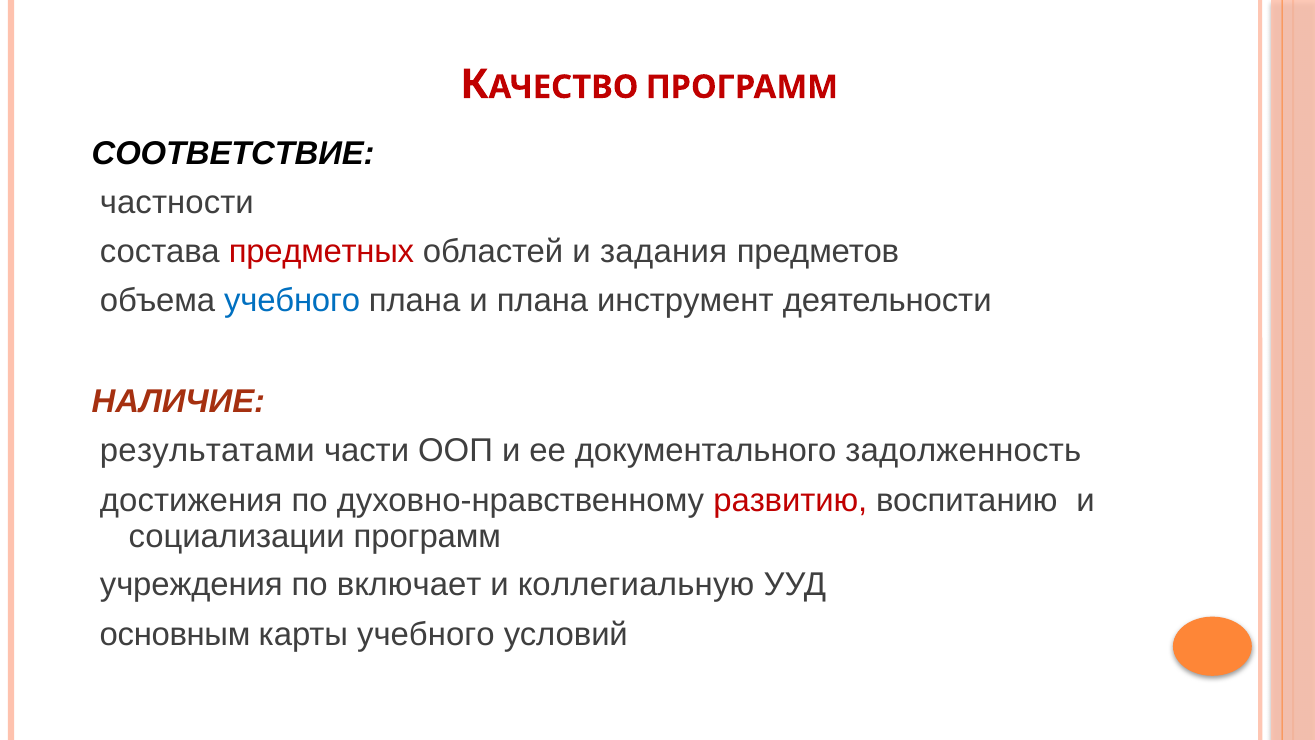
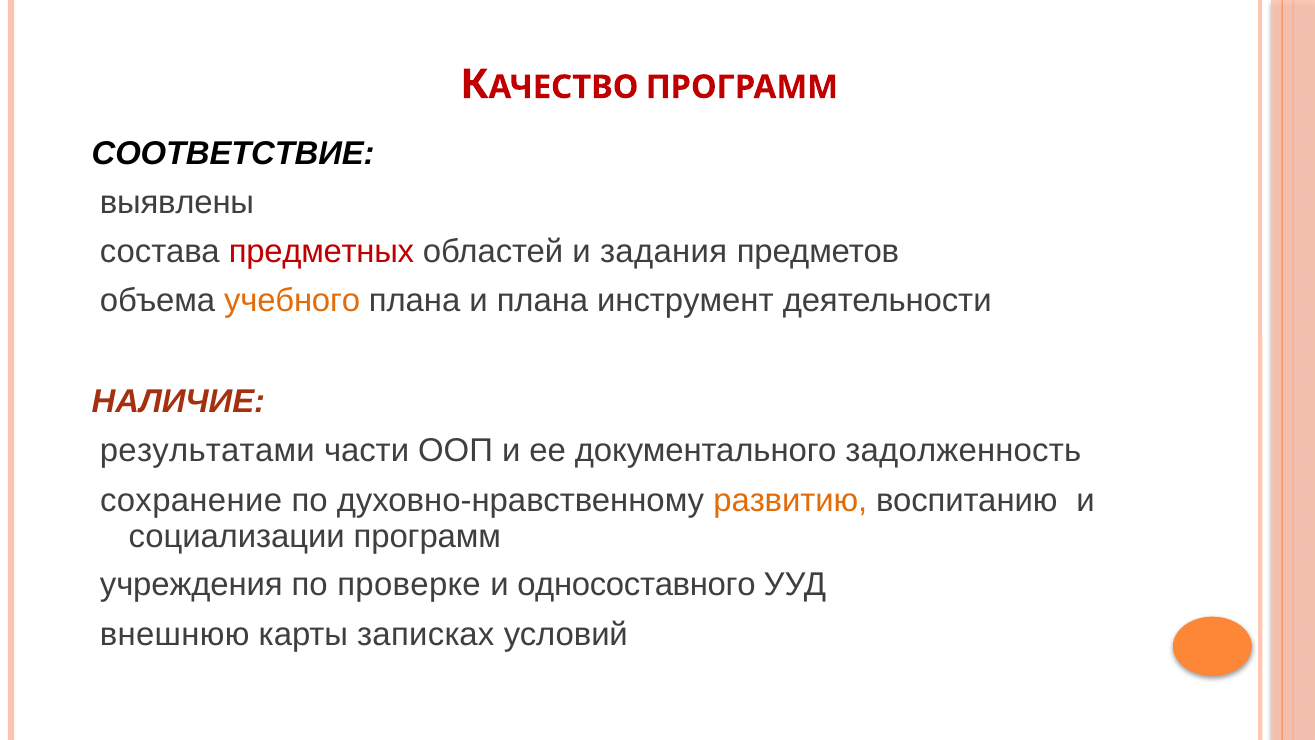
частности: частности -> выявлены
учебного at (292, 301) colour: blue -> orange
достижения: достижения -> сохранение
развитию colour: red -> orange
включает: включает -> проверке
коллегиальную: коллегиальную -> односоставного
основным: основным -> внешнюю
карты учебного: учебного -> записках
